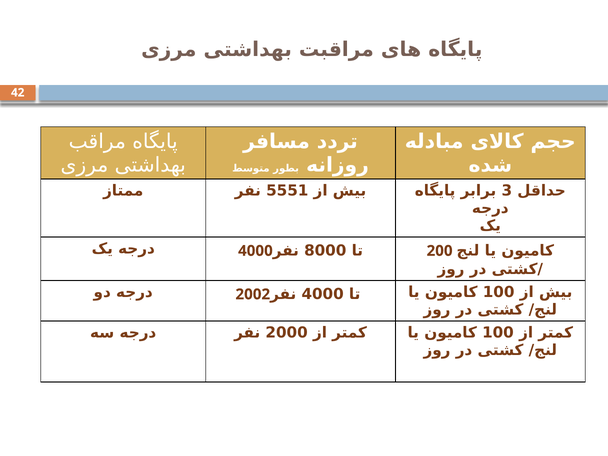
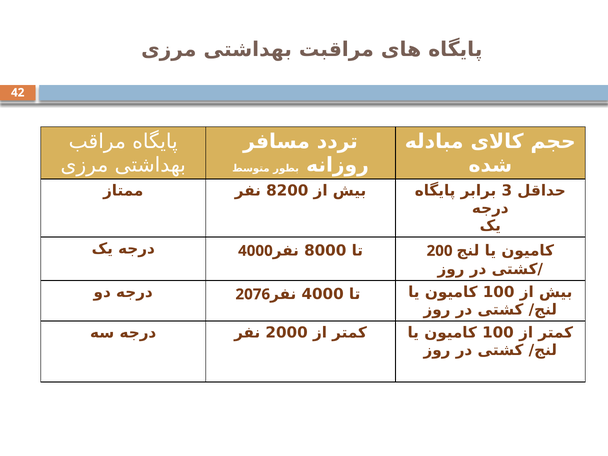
5551: 5551 -> 8200
2002: 2002 -> 2076
